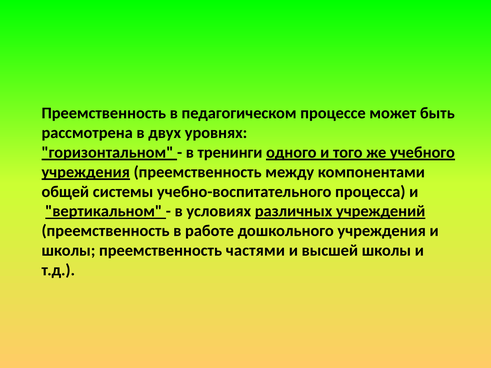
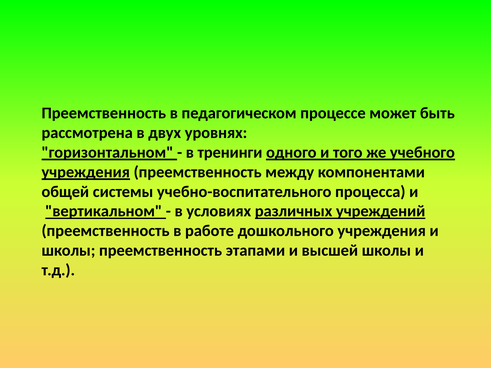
частями: частями -> этапами
